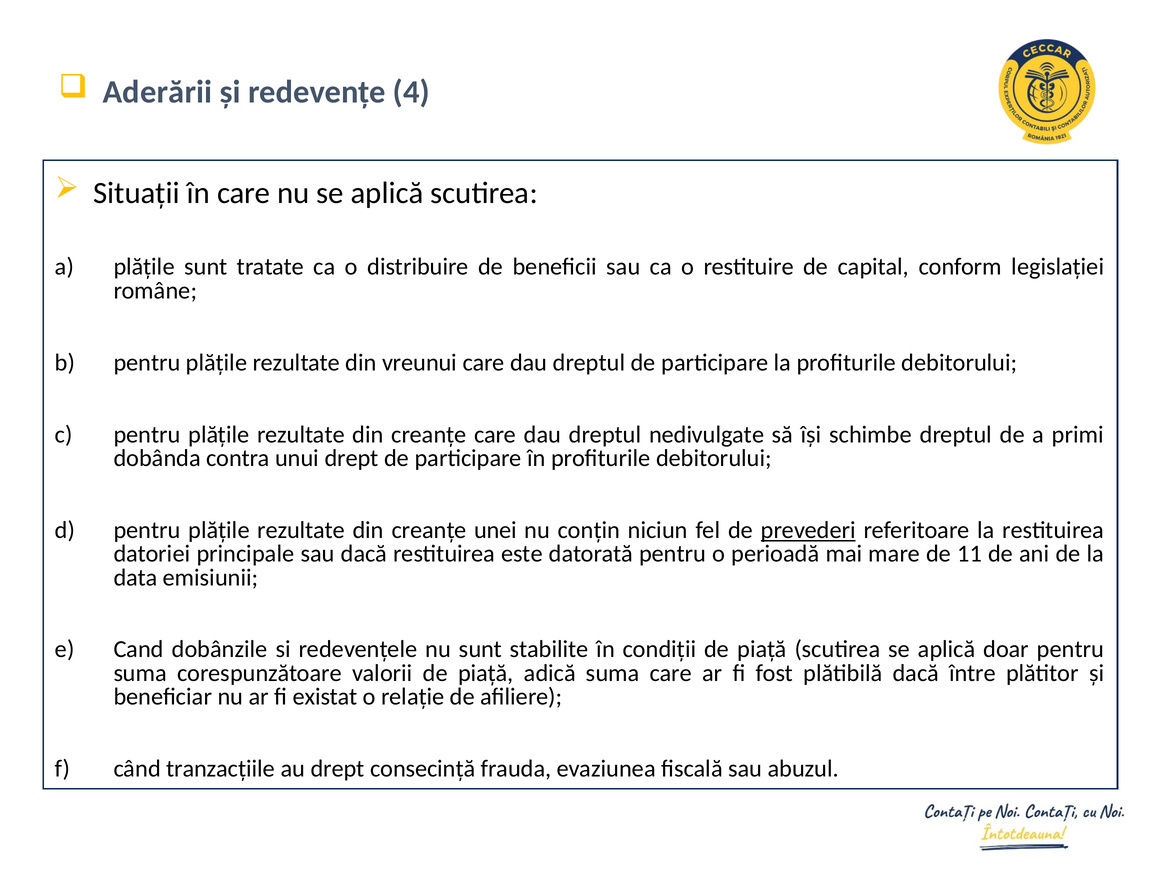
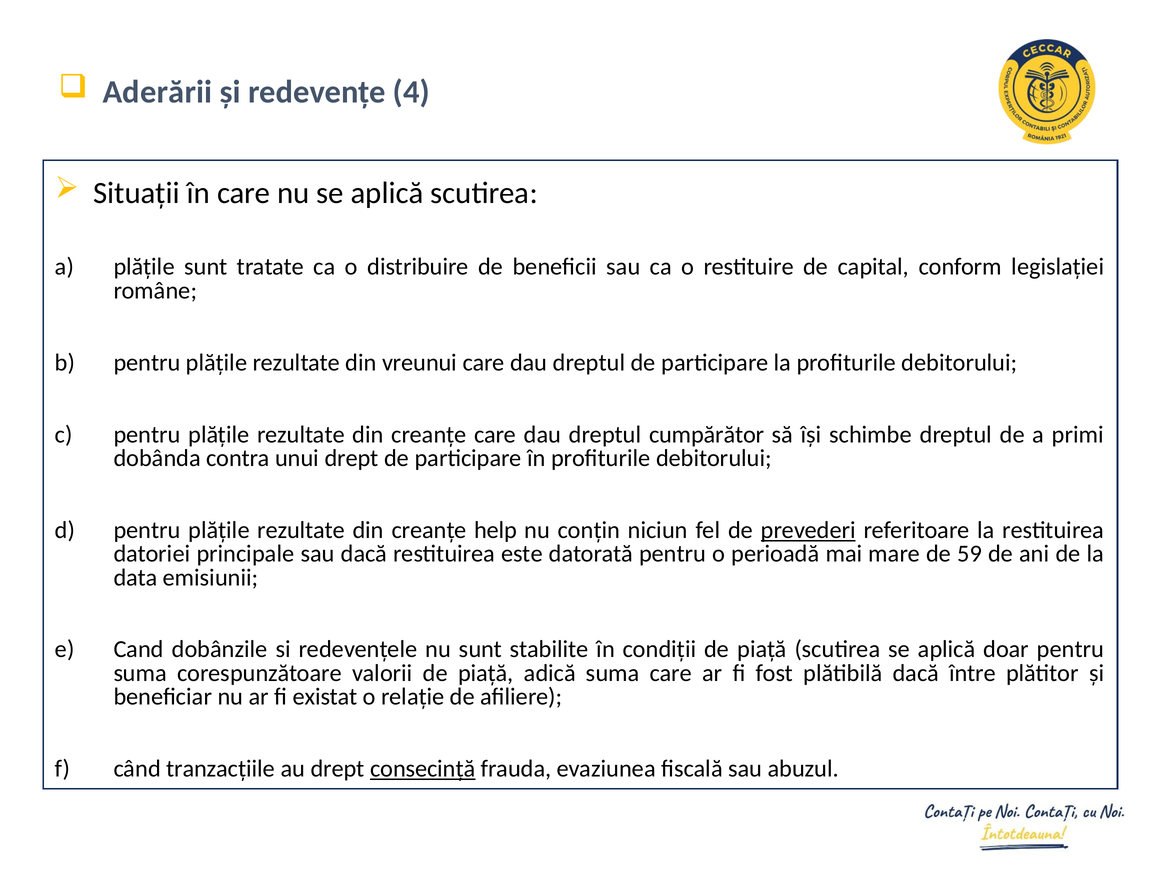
nedivulgate: nedivulgate -> cumpărător
unei: unei -> help
11: 11 -> 59
consecință underline: none -> present
